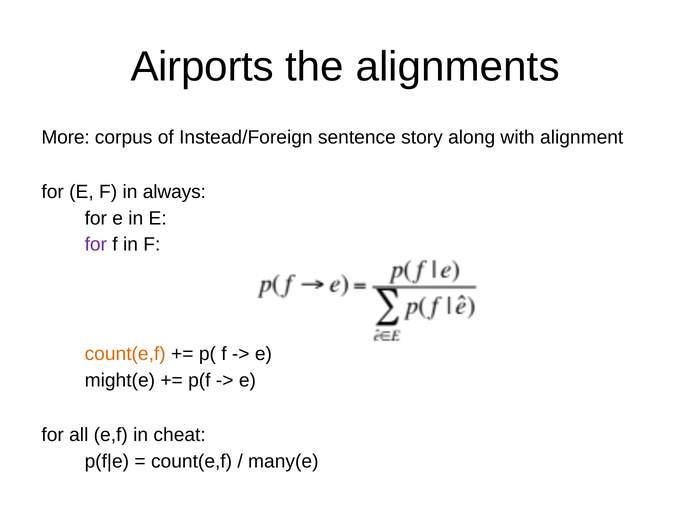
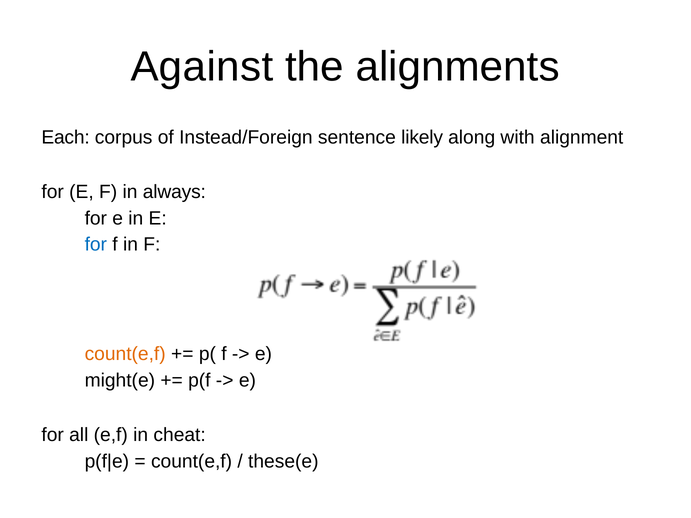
Airports: Airports -> Against
More: More -> Each
story: story -> likely
for at (96, 245) colour: purple -> blue
many(e: many(e -> these(e
